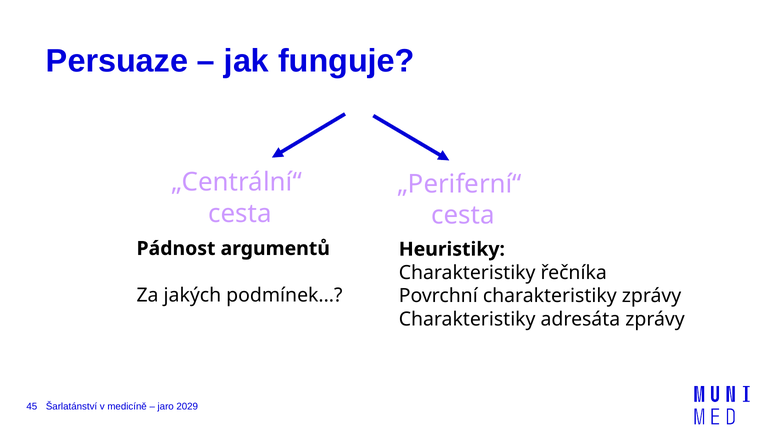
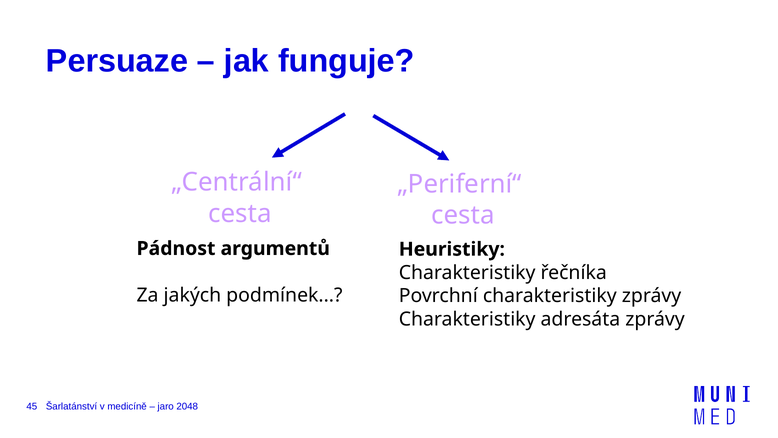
2029: 2029 -> 2048
